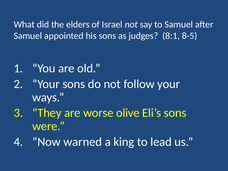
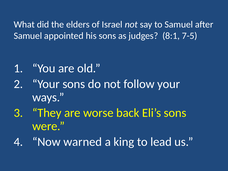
8-5: 8-5 -> 7-5
olive: olive -> back
